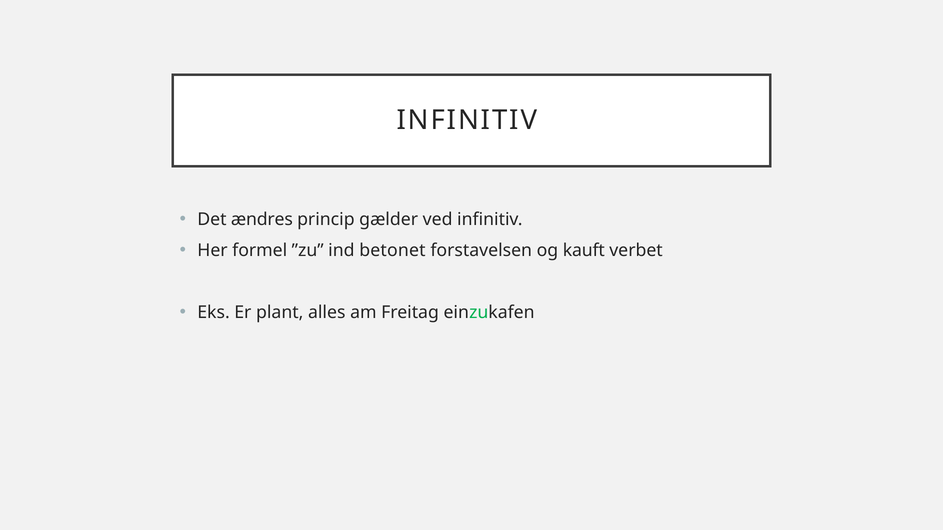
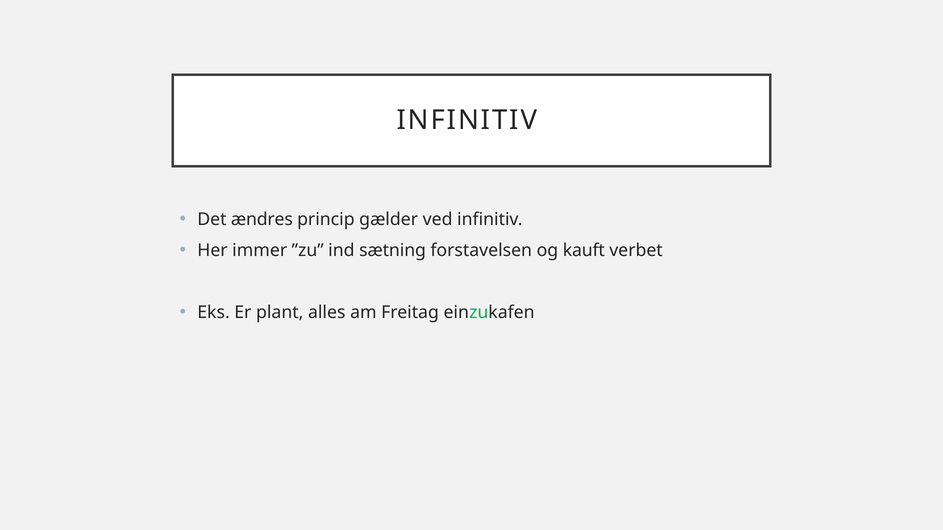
formel: formel -> immer
betonet: betonet -> sætning
